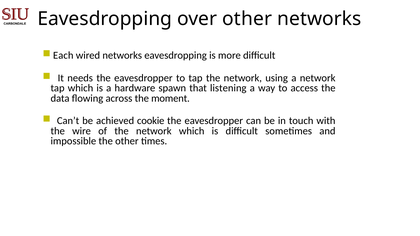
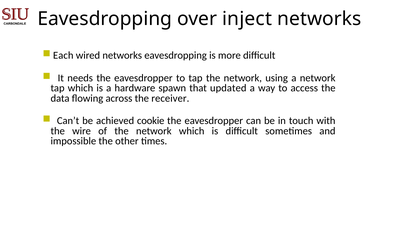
over other: other -> inject
listening: listening -> updated
moment: moment -> receiver
